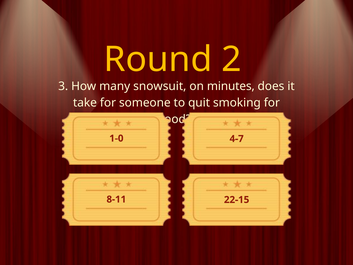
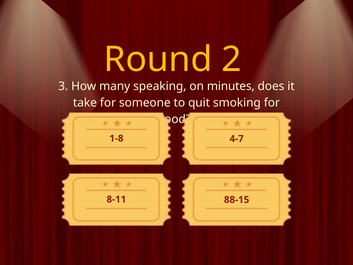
snowsuit: snowsuit -> speaking
1-0: 1-0 -> 1-8
22-15: 22-15 -> 88-15
